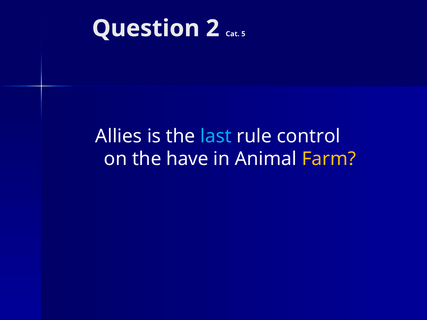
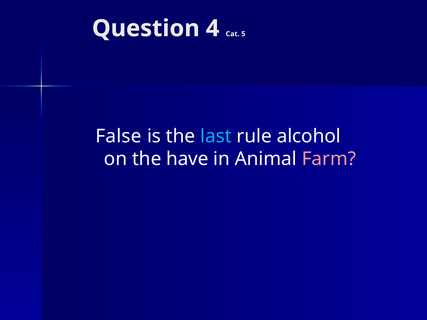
2: 2 -> 4
Allies: Allies -> False
control: control -> alcohol
Farm colour: yellow -> pink
